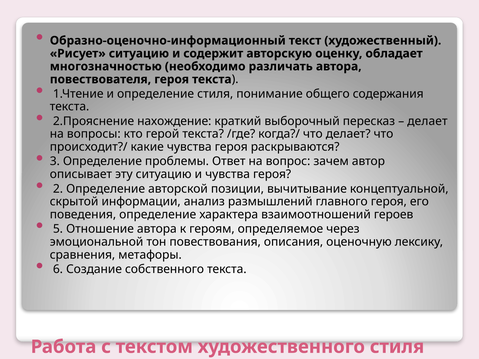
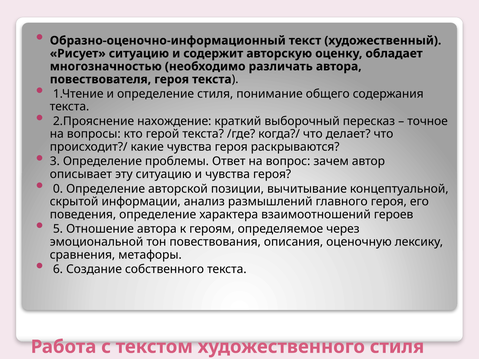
делает at (427, 121): делает -> точное
2: 2 -> 0
